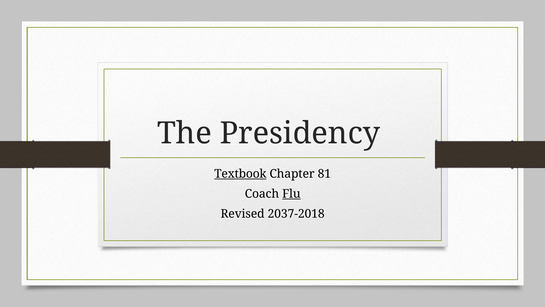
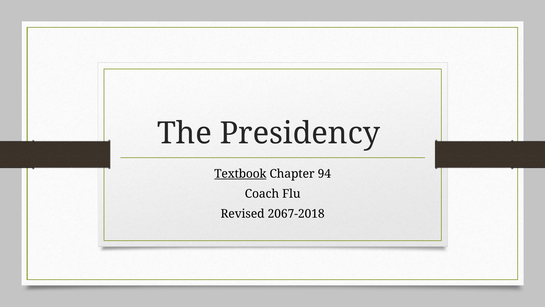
81: 81 -> 94
Flu underline: present -> none
2037-2018: 2037-2018 -> 2067-2018
